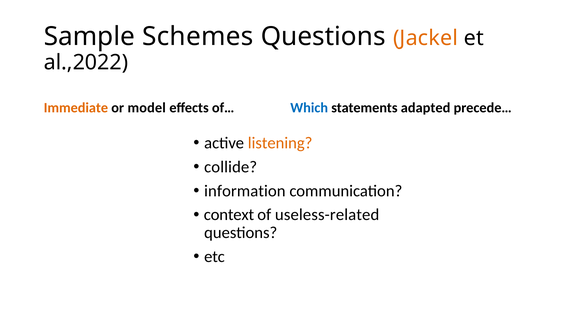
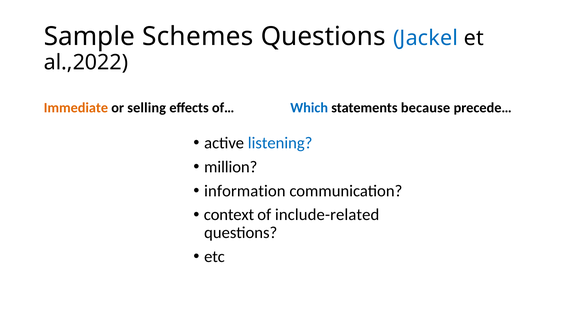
Jackel colour: orange -> blue
model: model -> selling
adapted: adapted -> because
listening colour: orange -> blue
collide: collide -> million
useless-related: useless-related -> include-related
